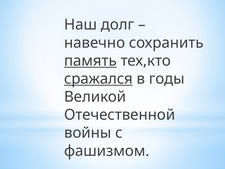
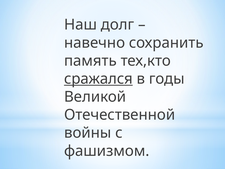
память underline: present -> none
